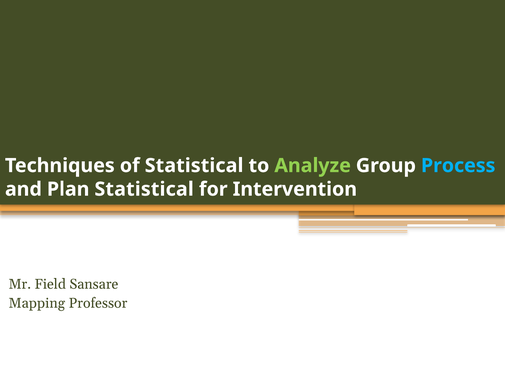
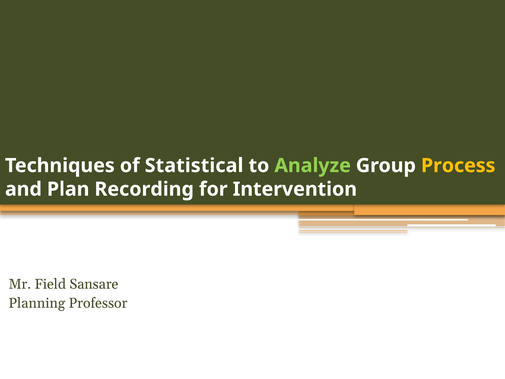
Process colour: light blue -> yellow
Plan Statistical: Statistical -> Recording
Mapping: Mapping -> Planning
